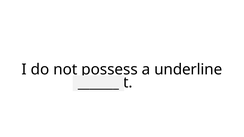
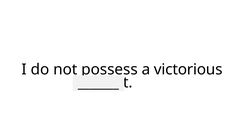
underline: underline -> victorious
